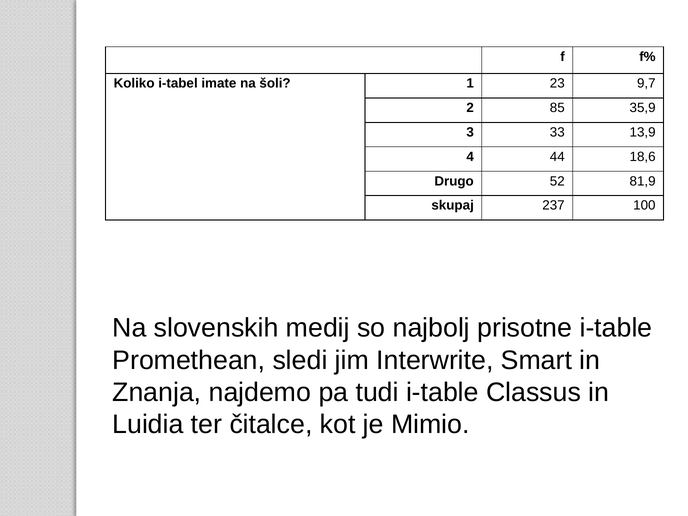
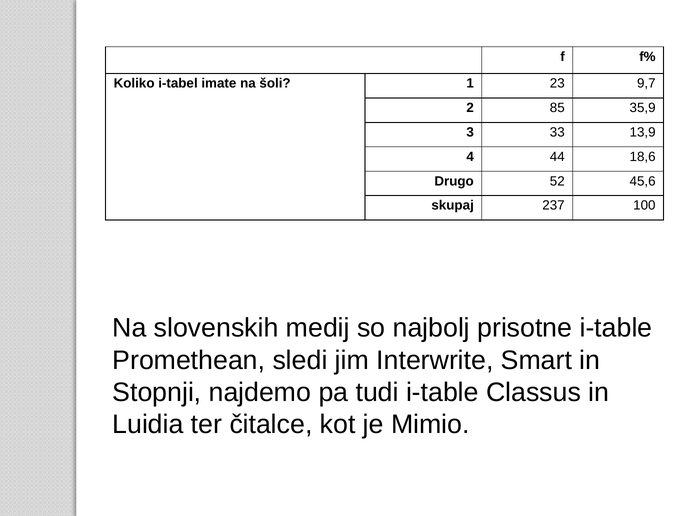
81,9: 81,9 -> 45,6
Znanja: Znanja -> Stopnji
